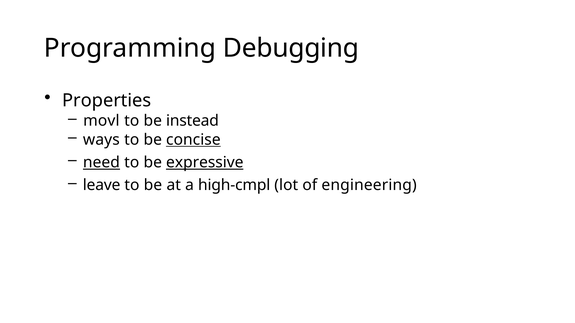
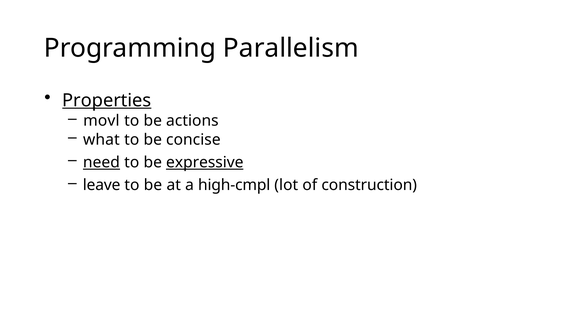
Debugging: Debugging -> Parallelism
Properties underline: none -> present
instead: instead -> actions
ways: ways -> what
concise underline: present -> none
engineering: engineering -> construction
